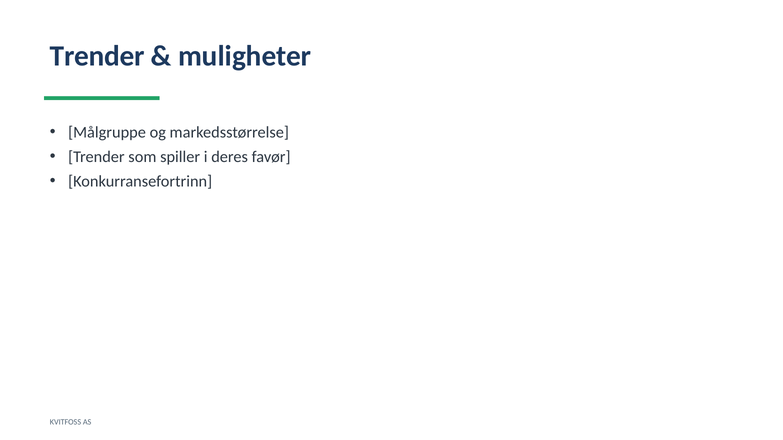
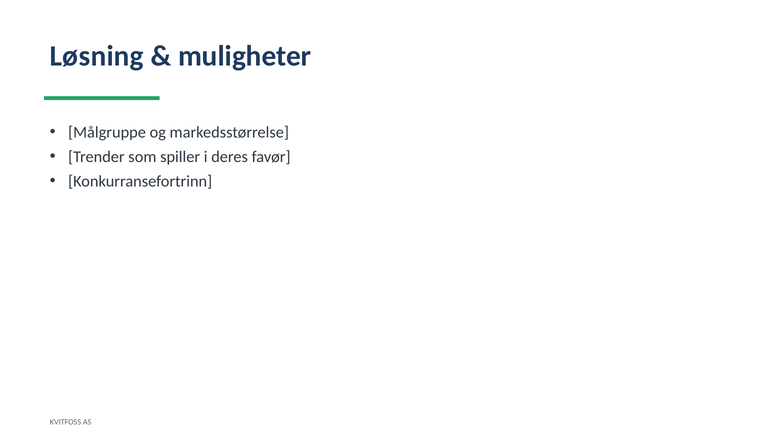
Trender at (97, 56): Trender -> Løsning
